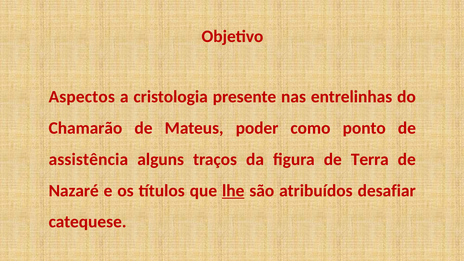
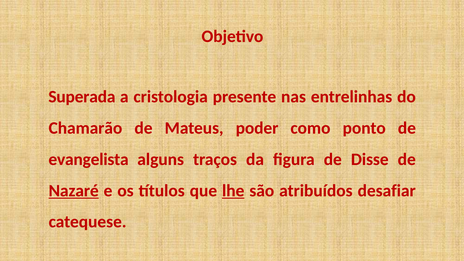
Aspectos: Aspectos -> Superada
assistência: assistência -> evangelista
Terra: Terra -> Disse
Nazaré underline: none -> present
